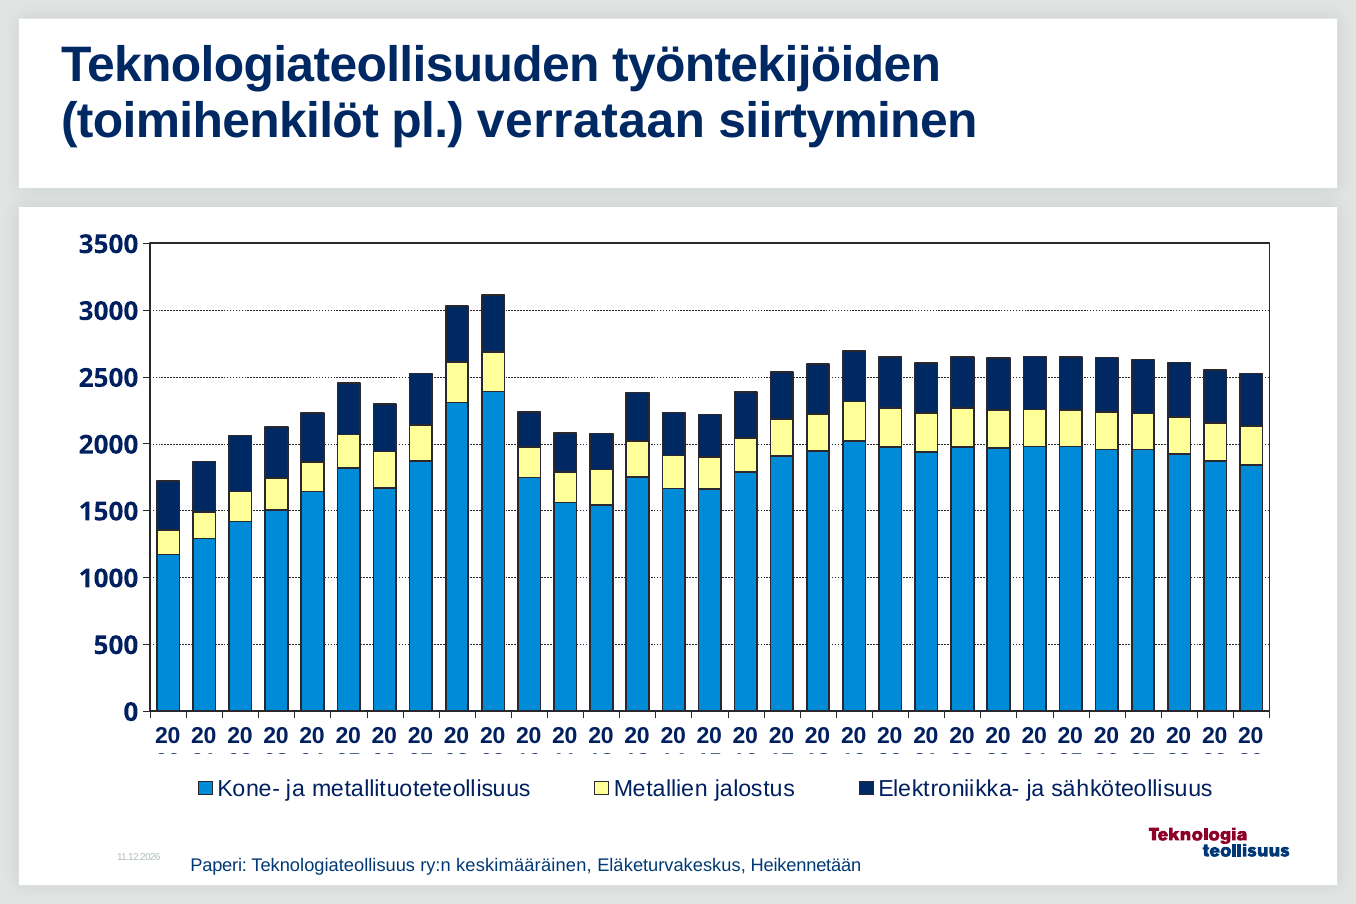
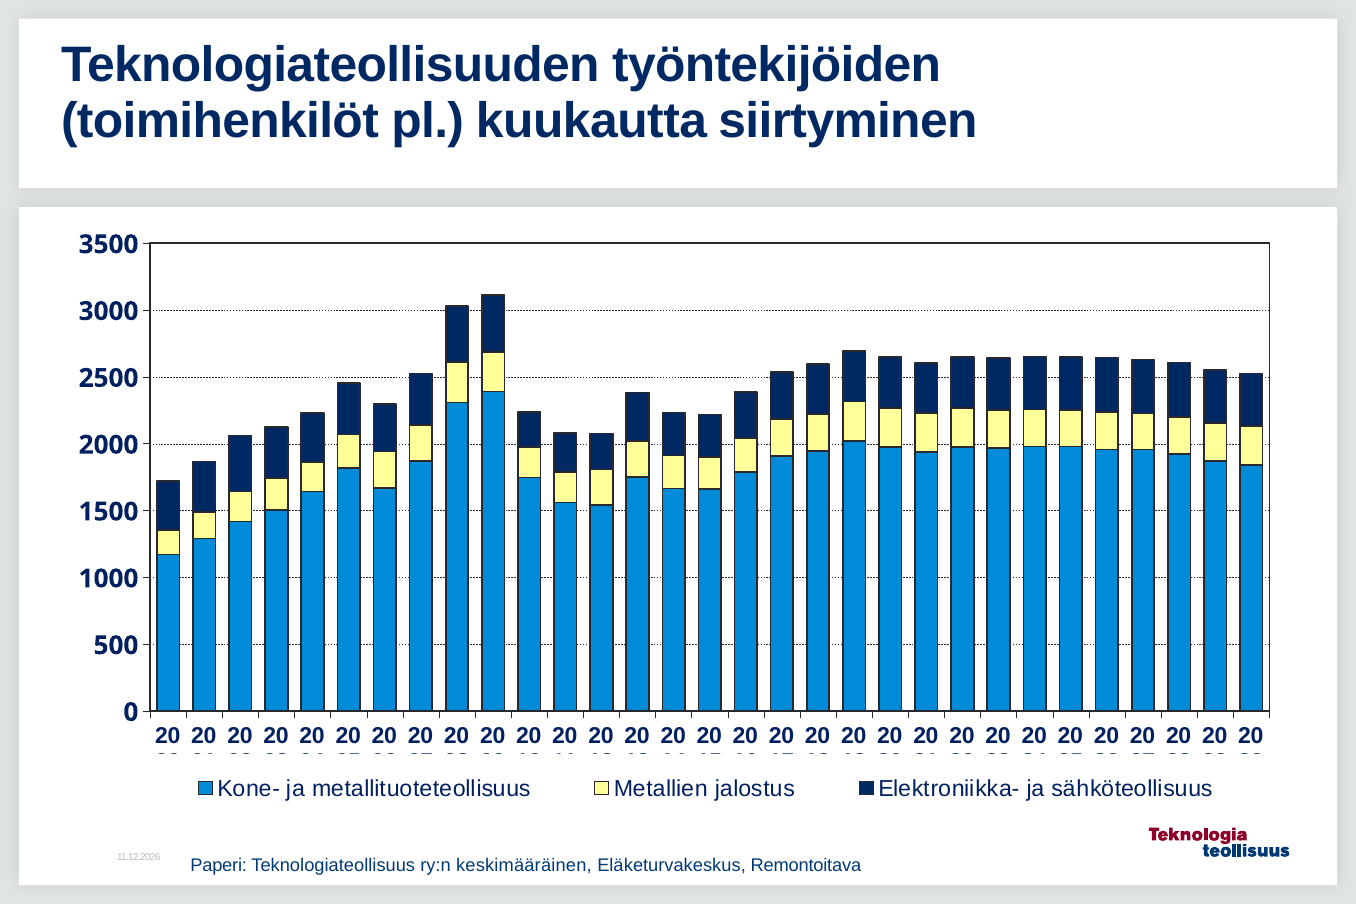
verrataan: verrataan -> kuukautta
Heikennetään: Heikennetään -> Remontoitava
